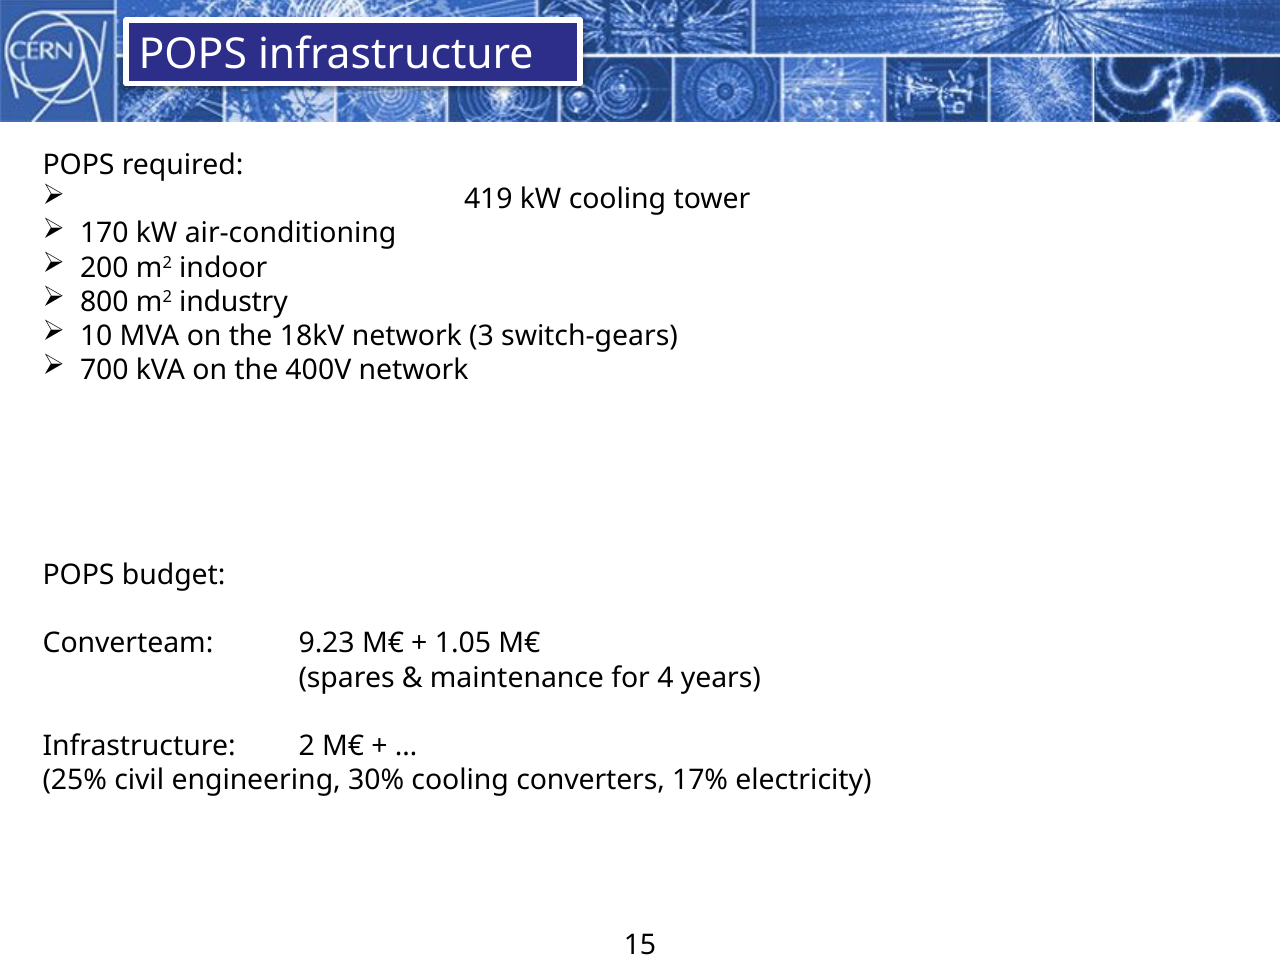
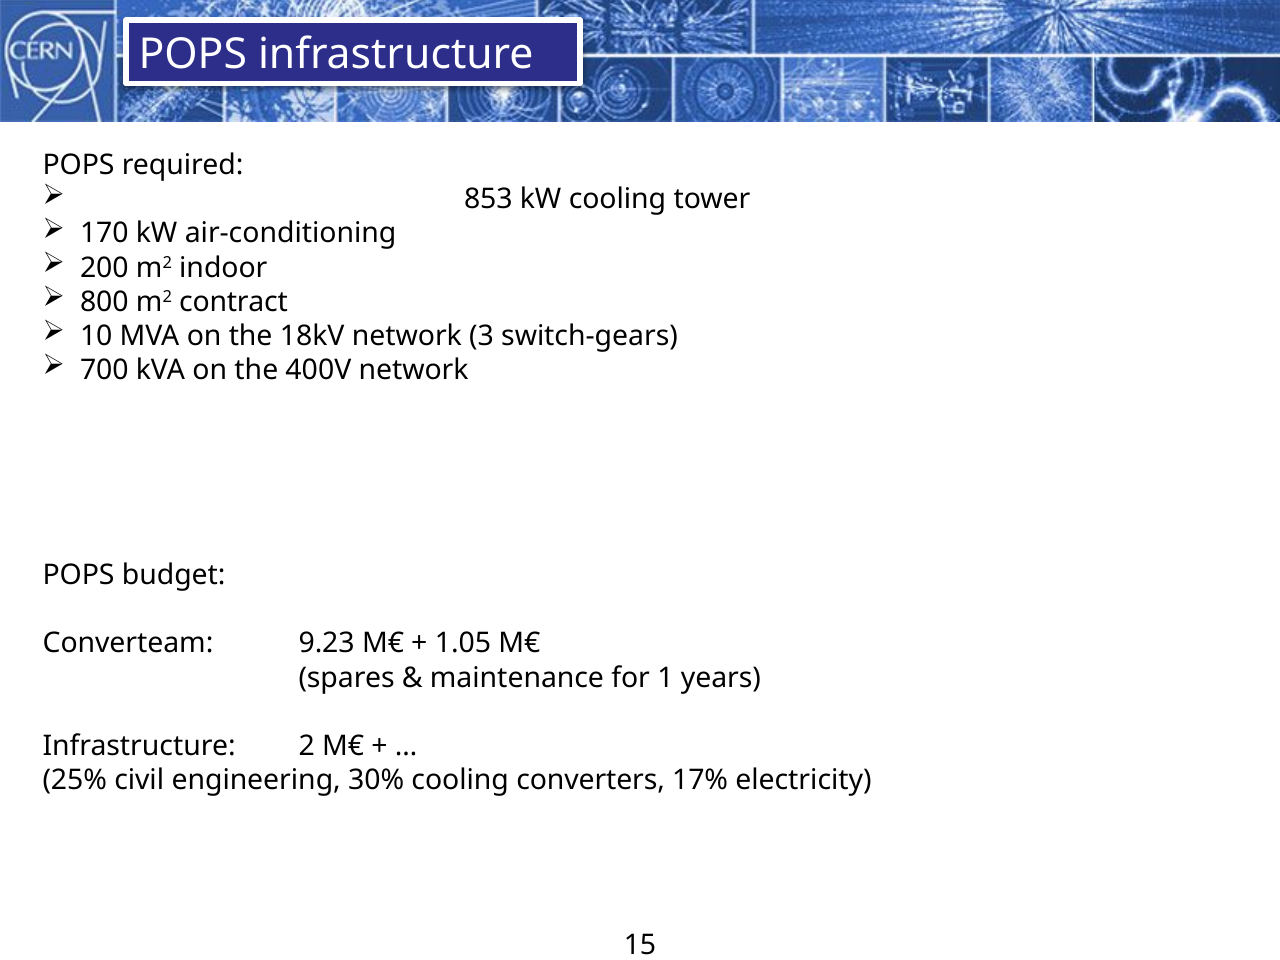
419: 419 -> 853
industry: industry -> contract
4: 4 -> 1
